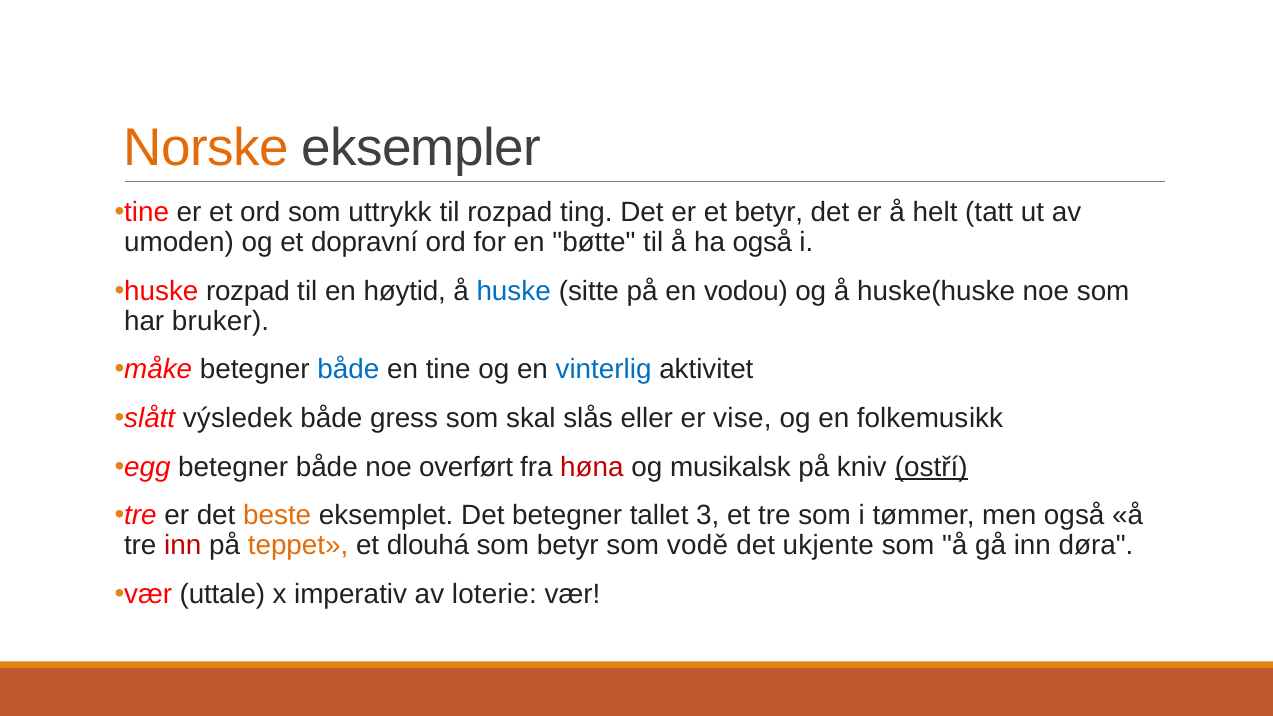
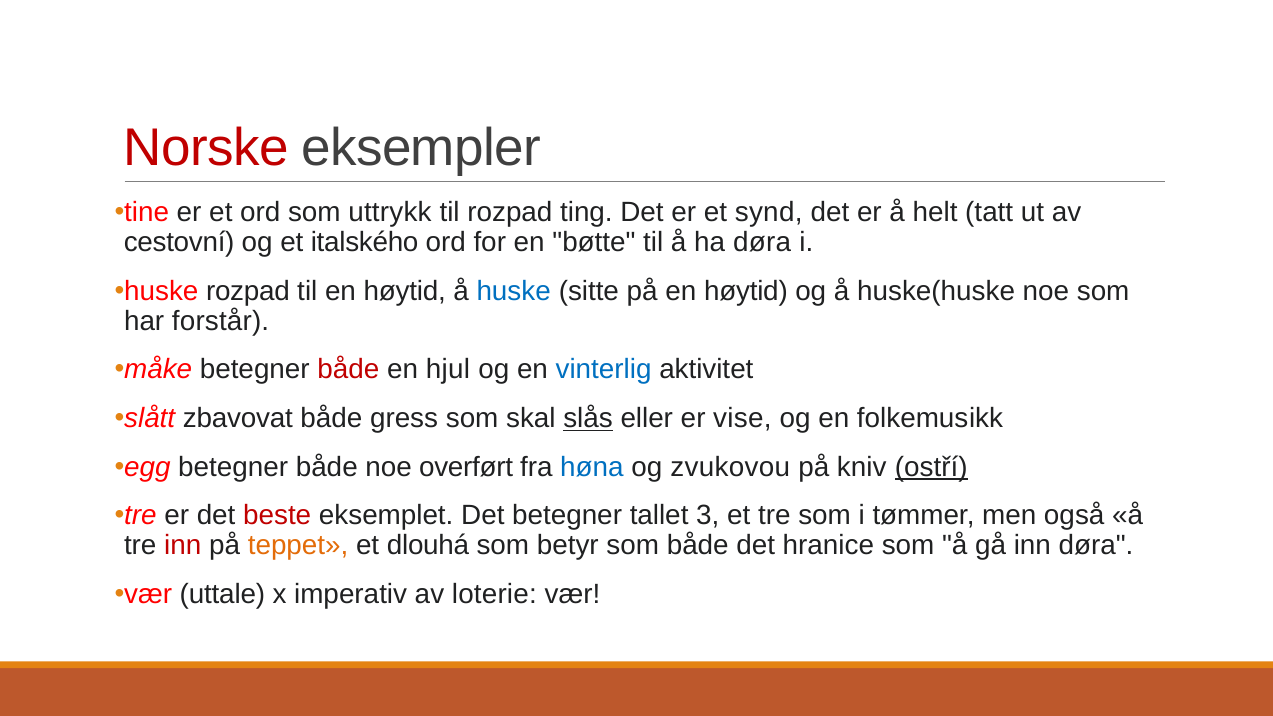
Norske colour: orange -> red
et betyr: betyr -> synd
umoden: umoden -> cestovní
dopravní: dopravní -> italského
ha også: også -> døra
på en vodou: vodou -> høytid
bruker: bruker -> forstår
både at (348, 370) colour: blue -> red
en tine: tine -> hjul
výsledek: výsledek -> zbavovat
slås underline: none -> present
høna colour: red -> blue
musikalsk: musikalsk -> zvukovou
beste colour: orange -> red
som vodě: vodě -> både
ukjente: ukjente -> hranice
